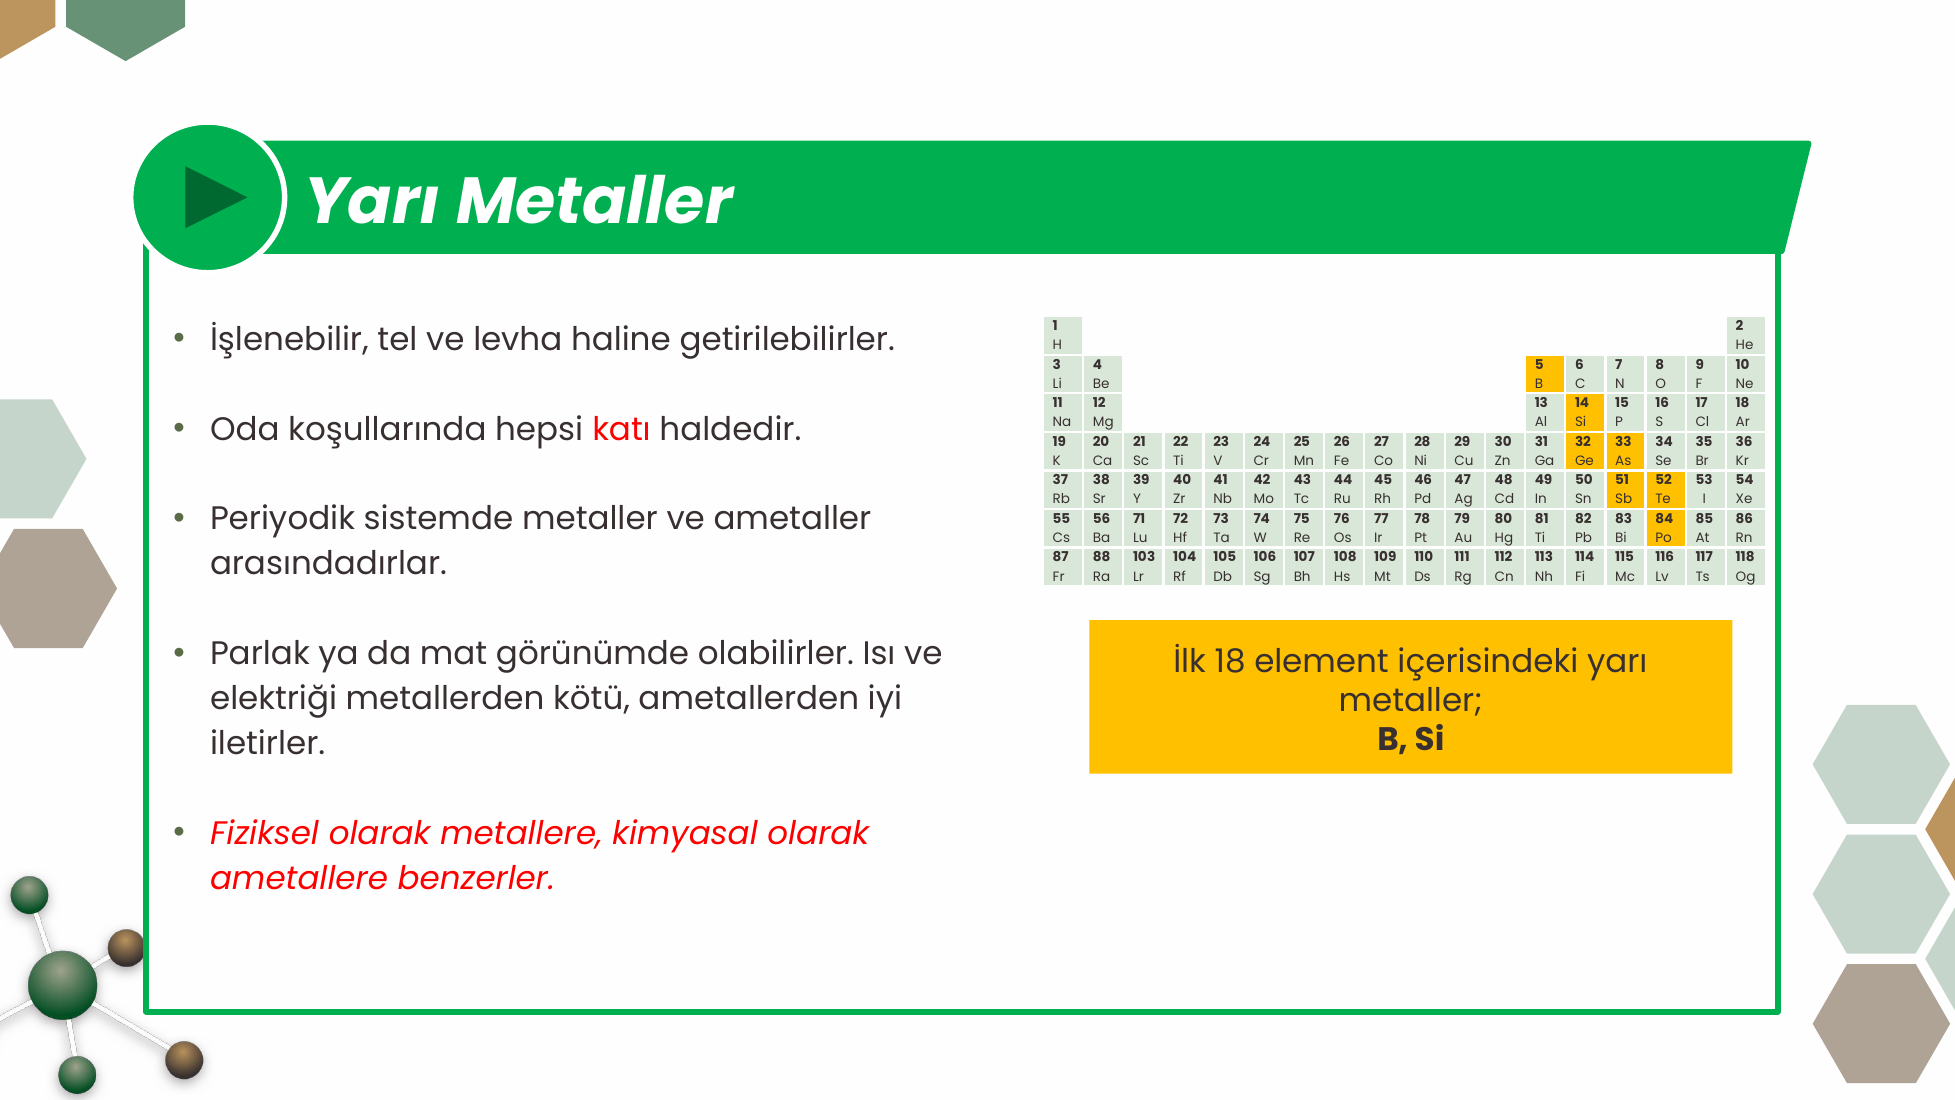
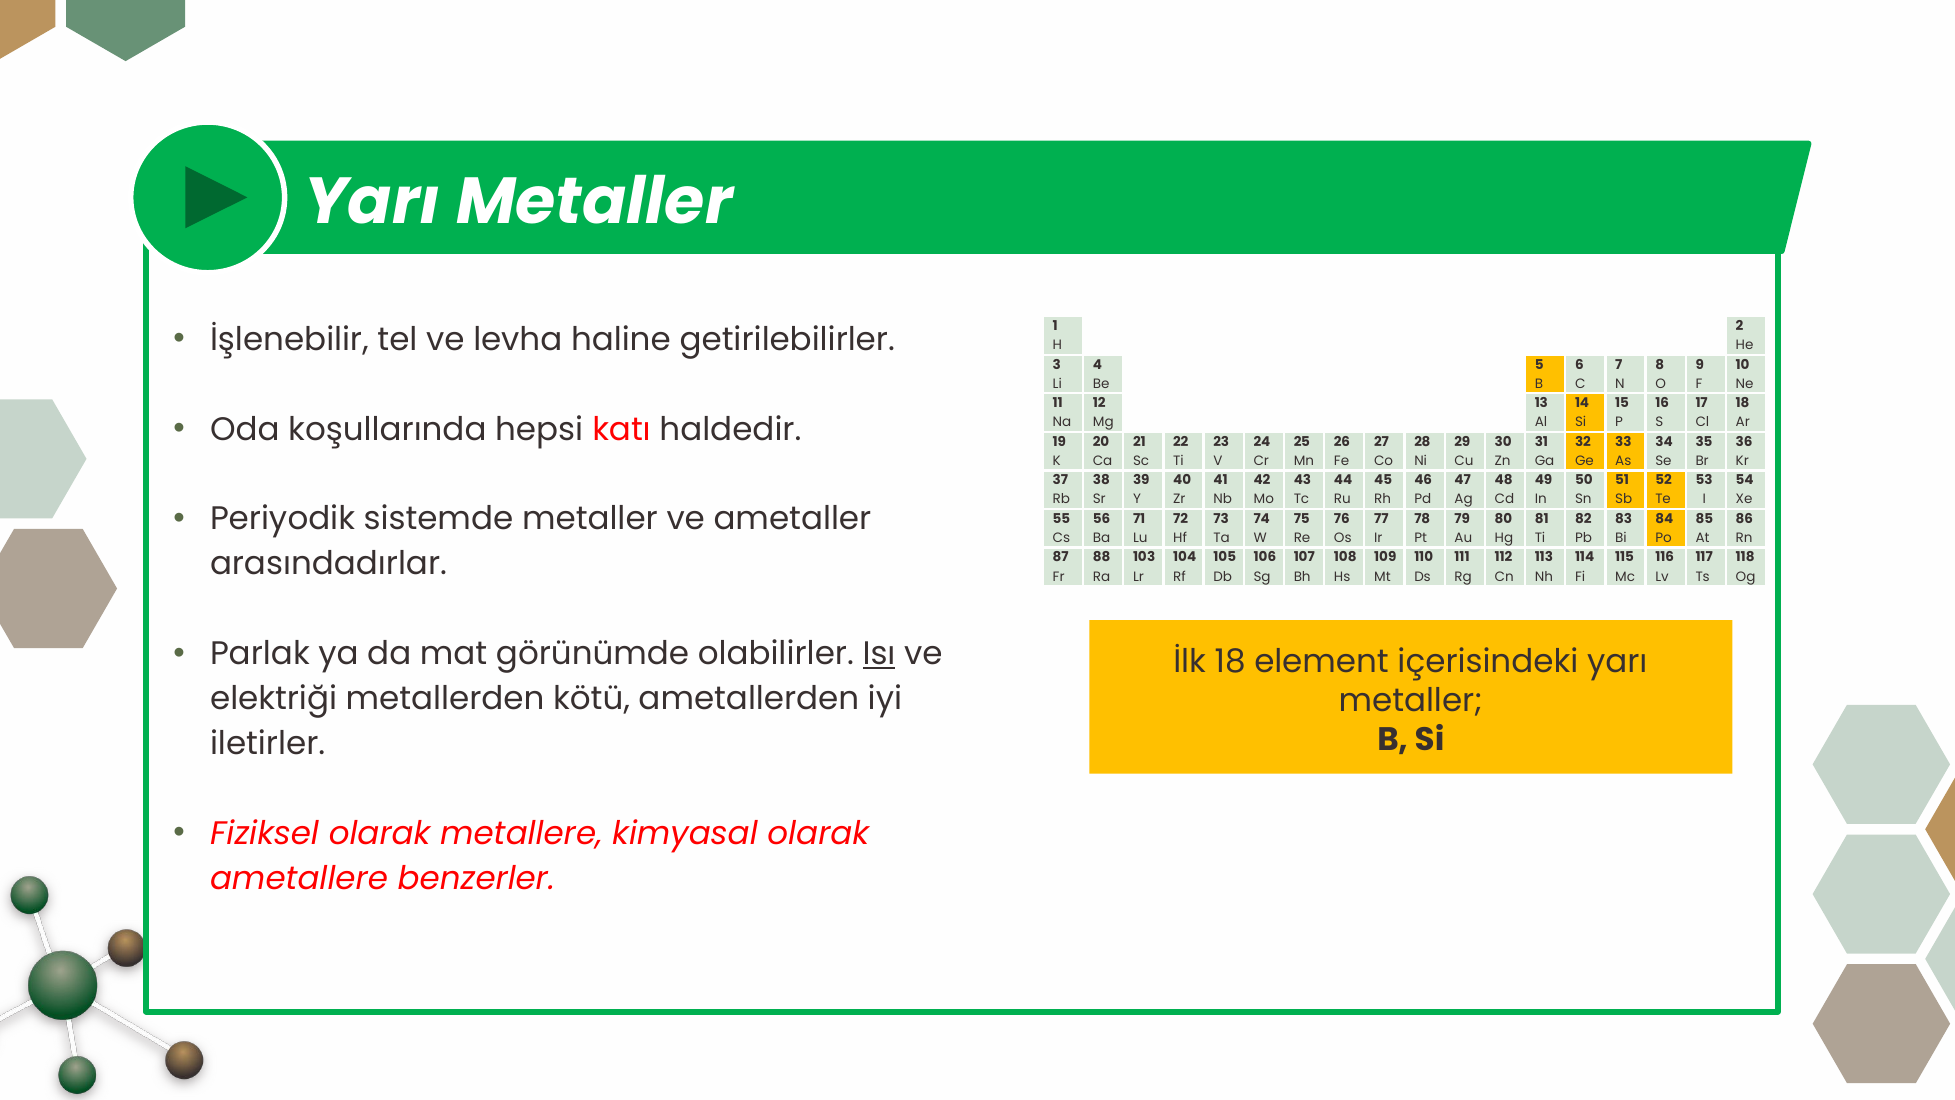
Isı underline: none -> present
